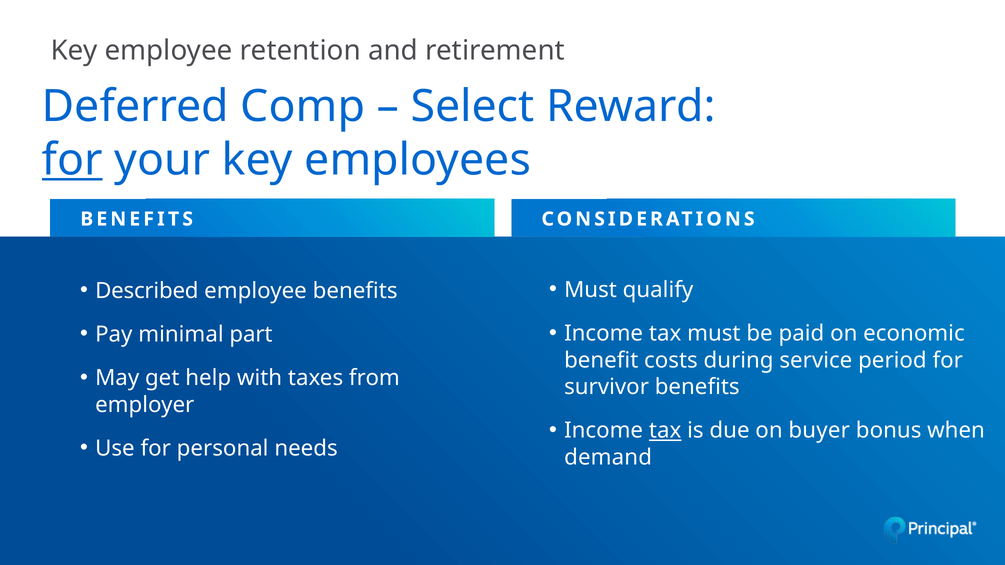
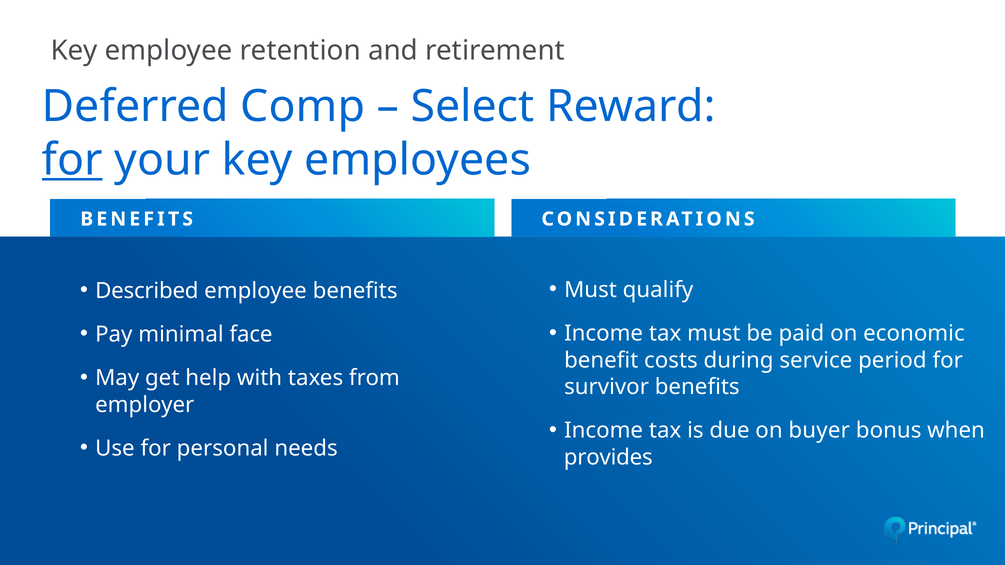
part: part -> face
tax at (665, 431) underline: present -> none
demand: demand -> provides
